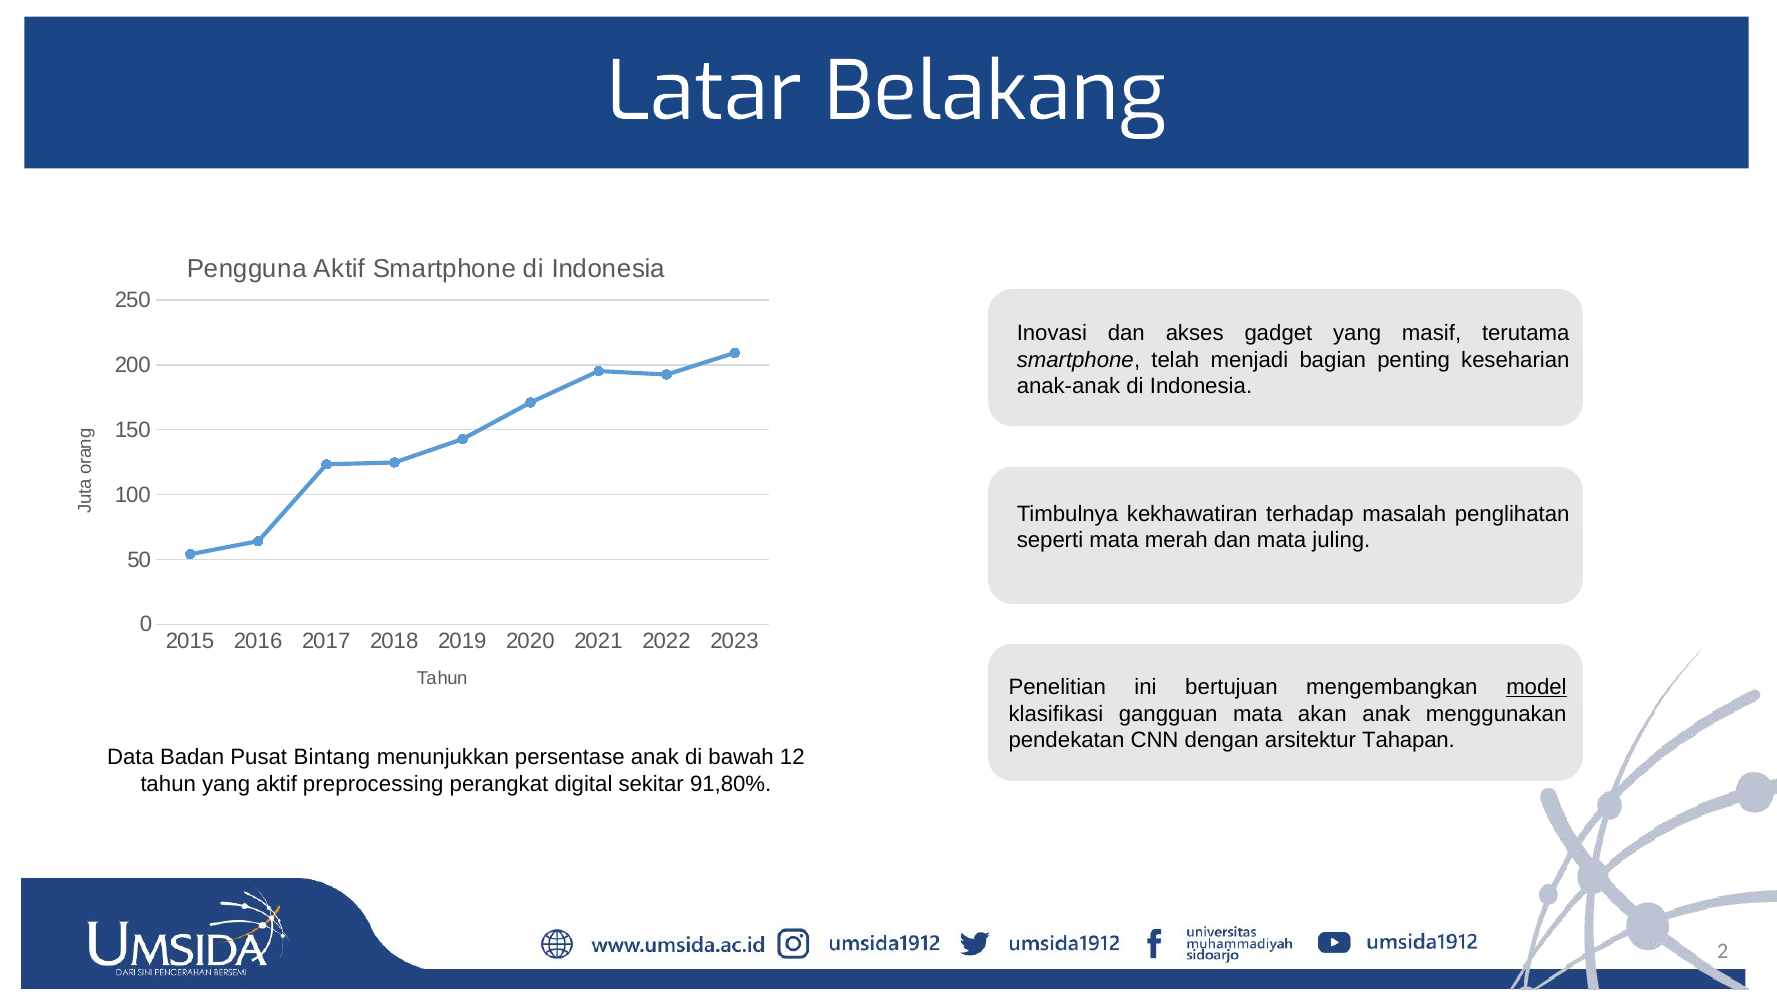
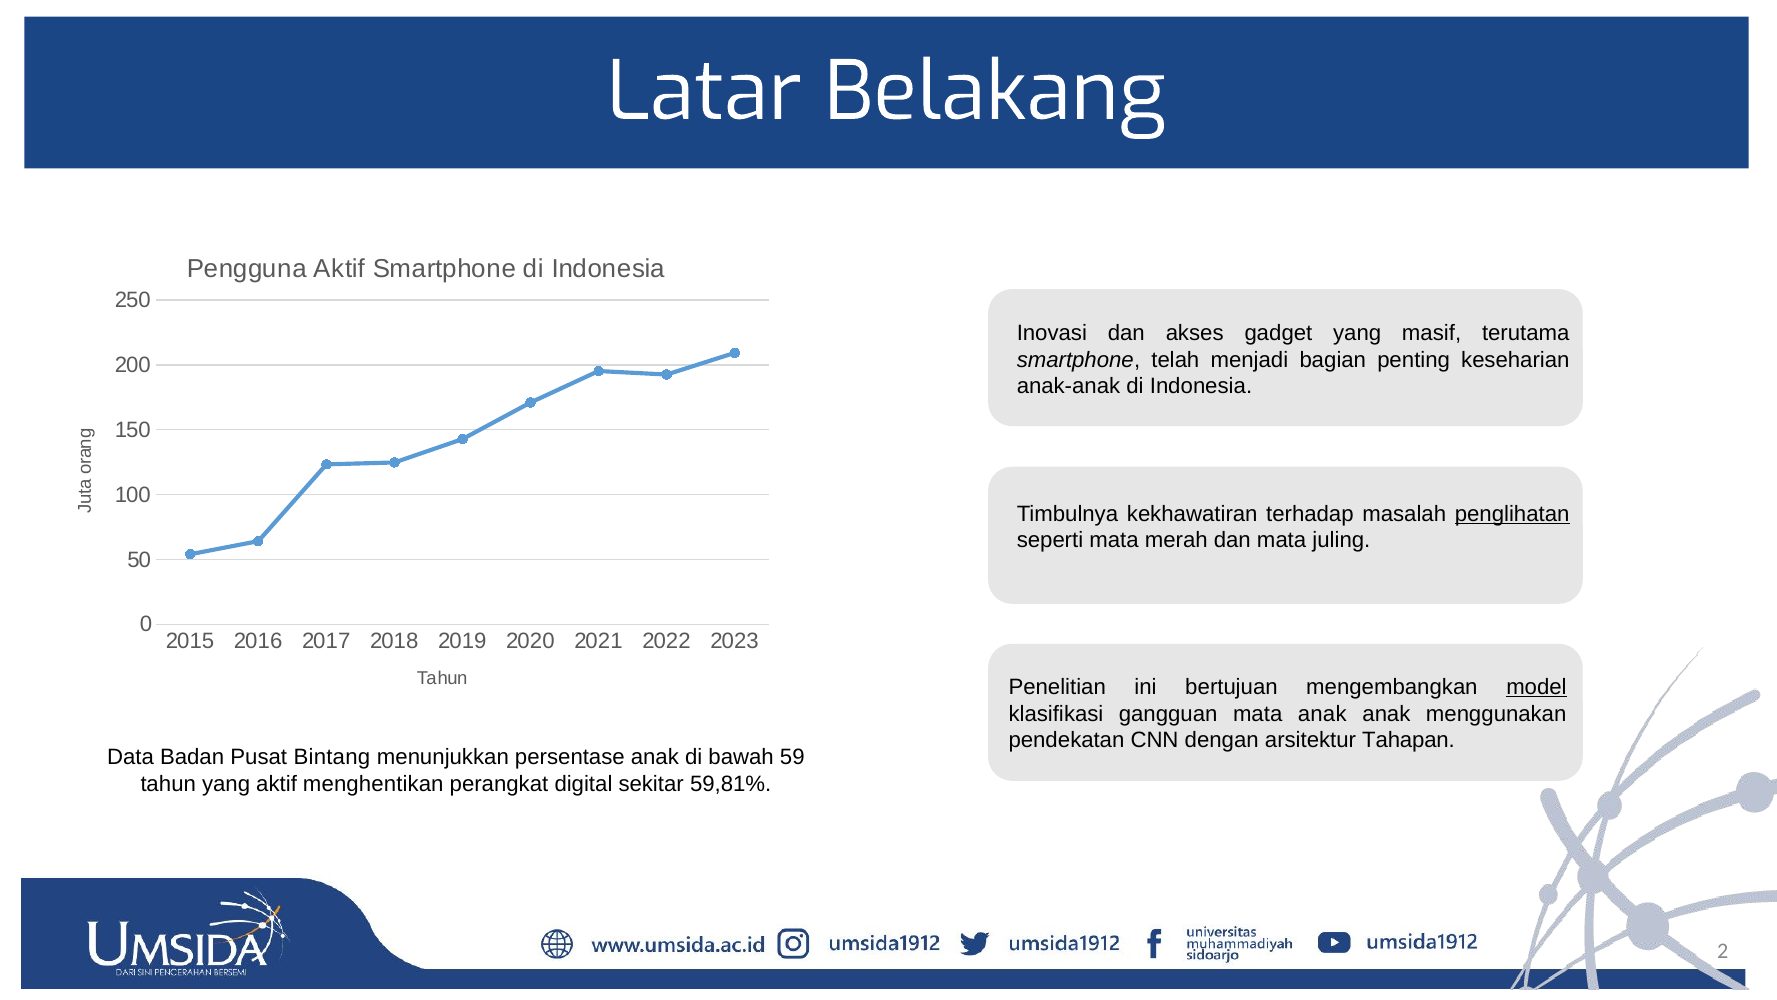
penglihatan underline: none -> present
mata akan: akan -> anak
12: 12 -> 59
preprocessing: preprocessing -> menghentikan
91,80%: 91,80% -> 59,81%
